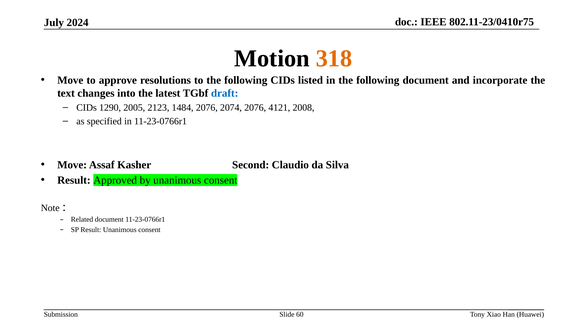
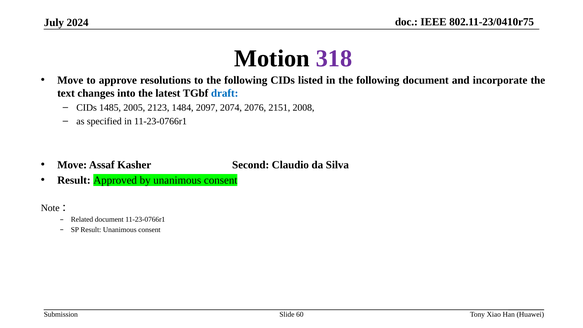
318 colour: orange -> purple
1290: 1290 -> 1485
1484 2076: 2076 -> 2097
4121: 4121 -> 2151
